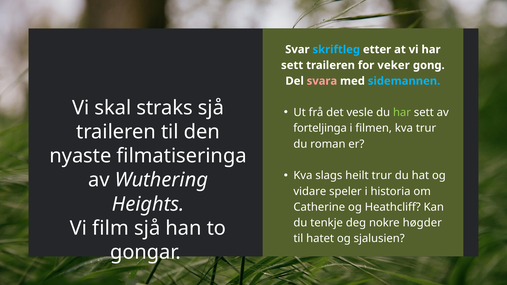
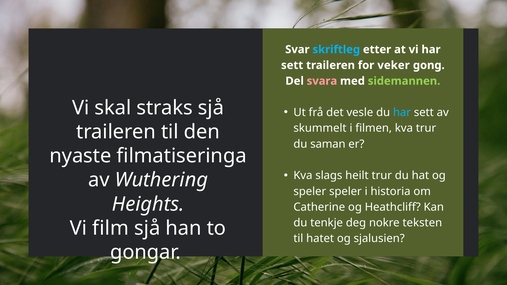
sidemannen colour: light blue -> light green
har at (402, 113) colour: light green -> light blue
forteljinga: forteljinga -> skummelt
roman: roman -> saman
vidare at (310, 191): vidare -> speler
høgder: høgder -> teksten
